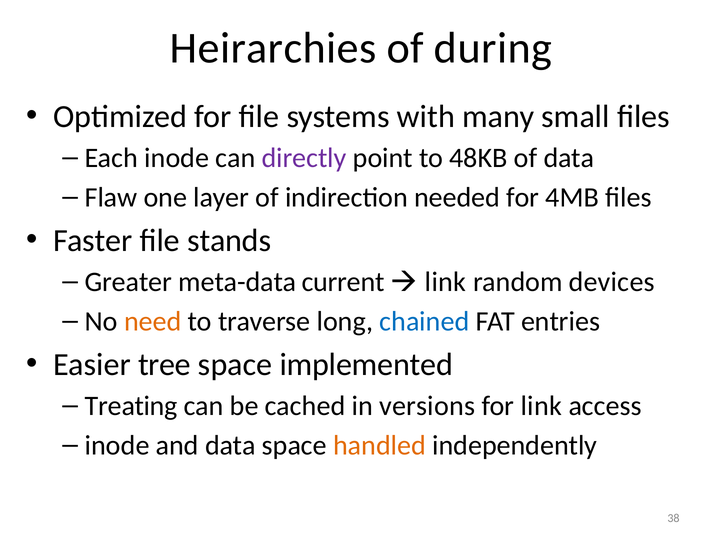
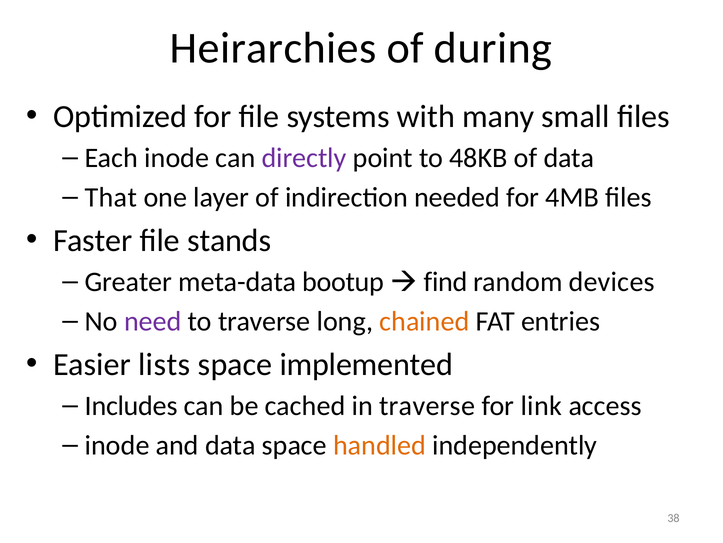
Flaw: Flaw -> That
current: current -> bootup
link at (445, 282): link -> find
need colour: orange -> purple
chained colour: blue -> orange
tree: tree -> lists
Treating: Treating -> Includes
in versions: versions -> traverse
